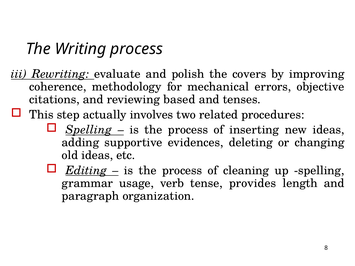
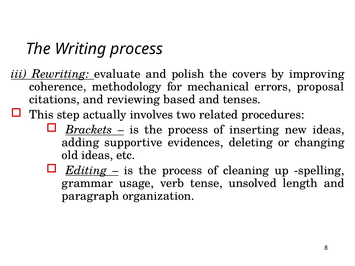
objective: objective -> proposal
Spelling at (89, 130): Spelling -> Brackets
provides: provides -> unsolved
